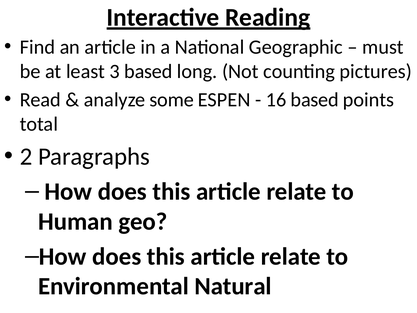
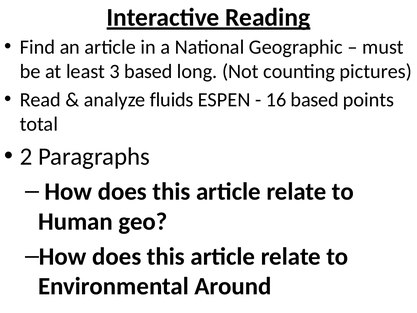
some: some -> fluids
Natural: Natural -> Around
